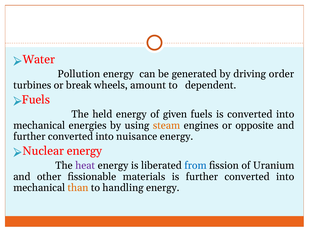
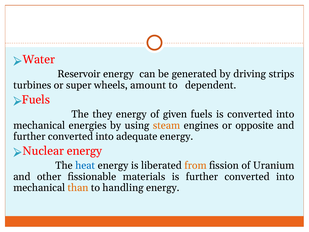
Pollution: Pollution -> Reservoir
order: order -> strips
break: break -> super
held: held -> they
nuisance: nuisance -> adequate
heat colour: purple -> blue
from colour: blue -> orange
